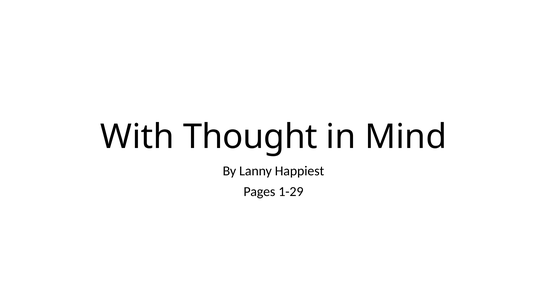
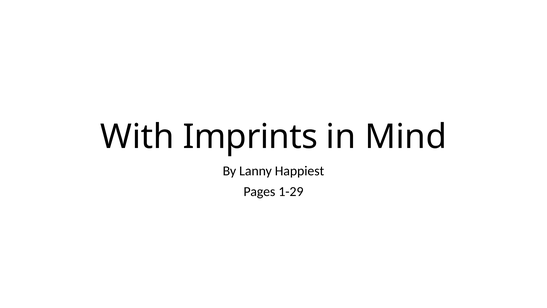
Thought: Thought -> Imprints
